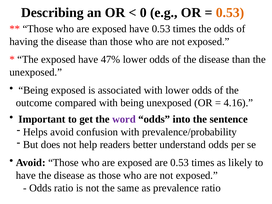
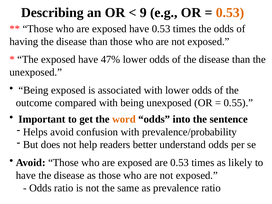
0: 0 -> 9
4.16: 4.16 -> 0.55
word colour: purple -> orange
